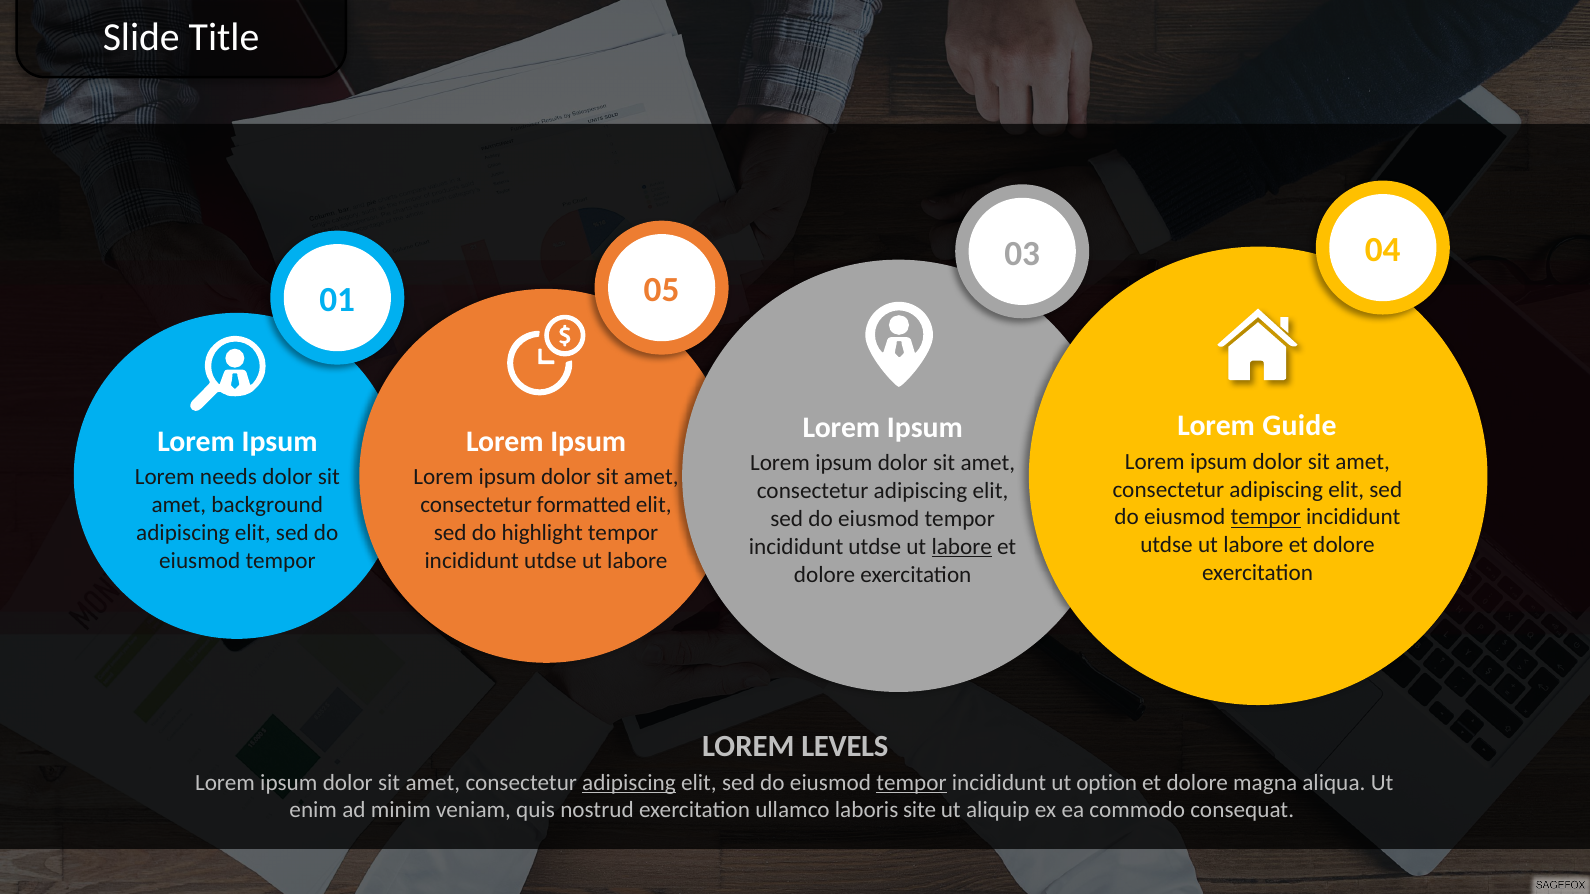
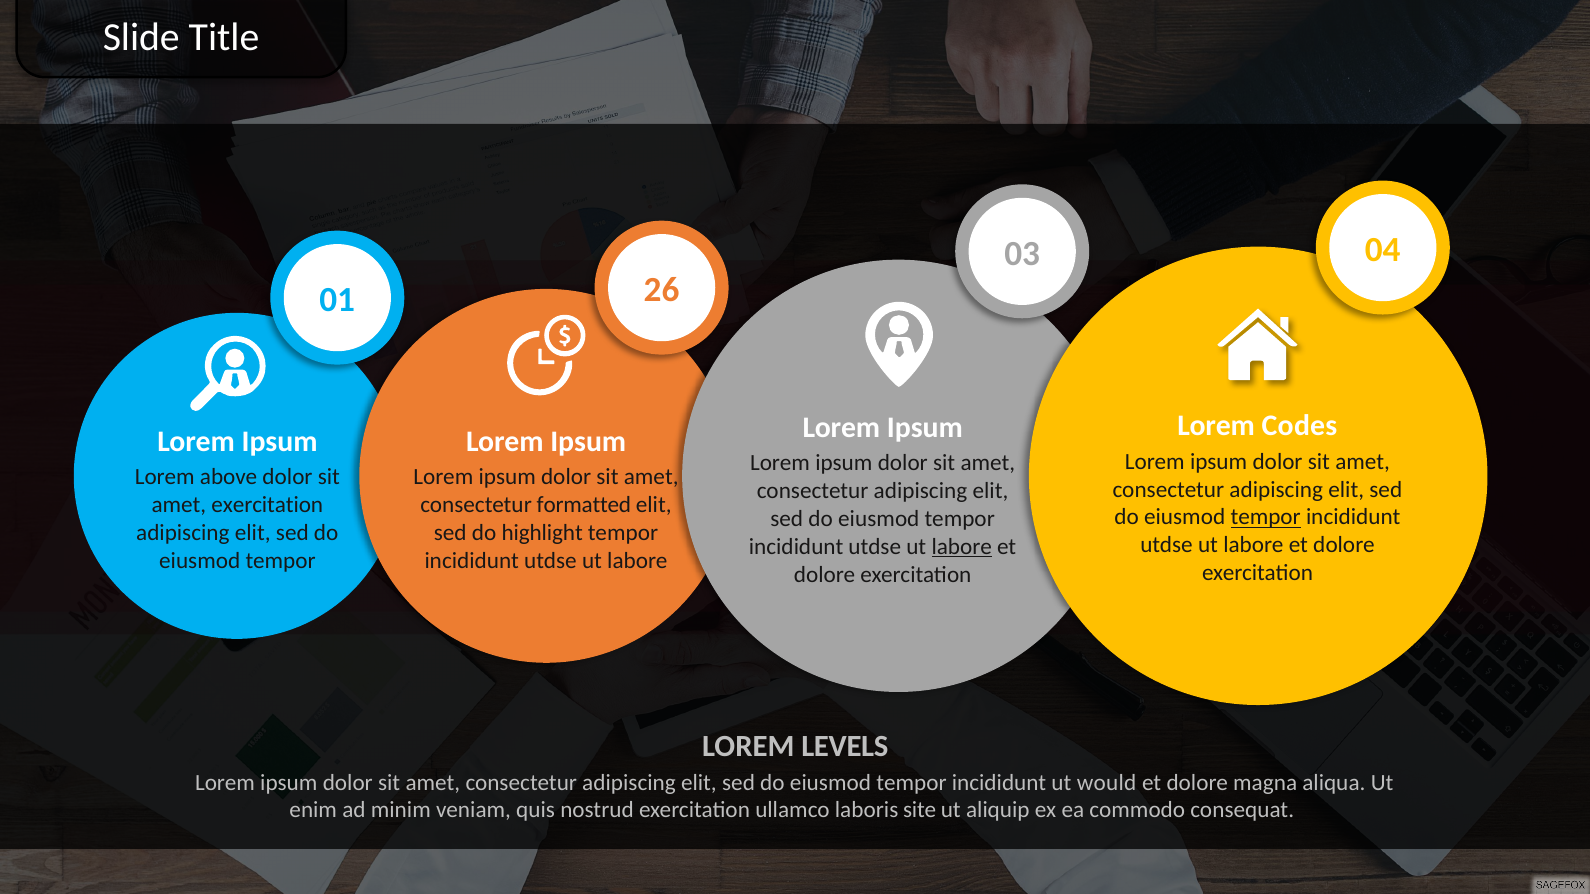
05: 05 -> 26
Guide: Guide -> Codes
needs: needs -> above
amet background: background -> exercitation
adipiscing at (629, 783) underline: present -> none
tempor at (911, 783) underline: present -> none
option: option -> would
